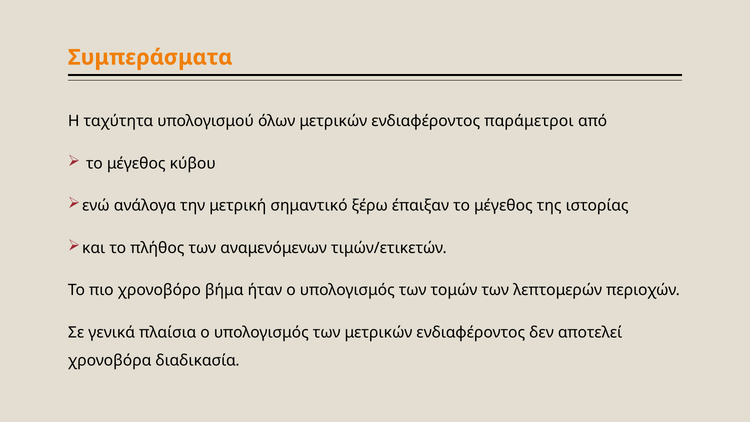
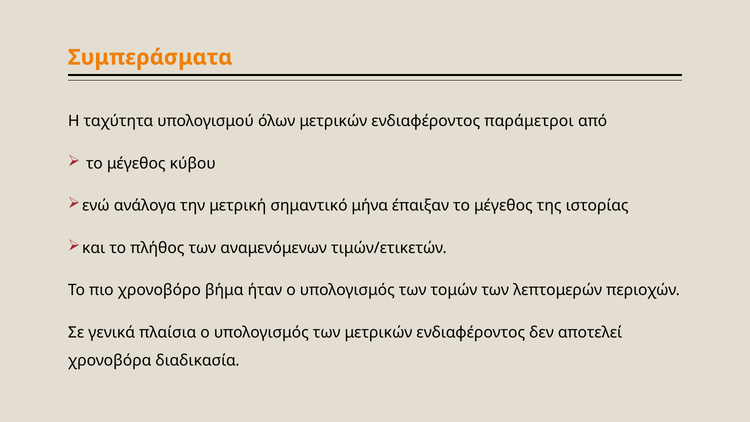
ξέρω: ξέρω -> μήνα
